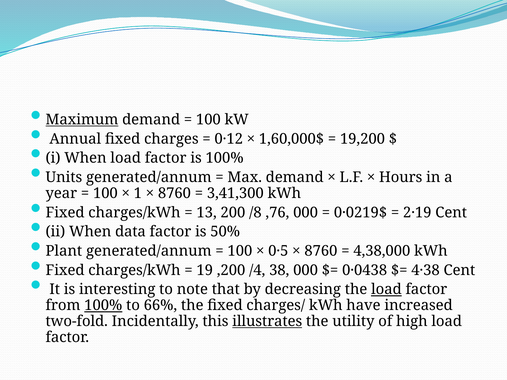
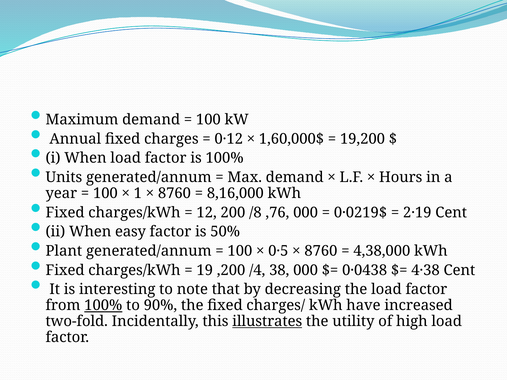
Maximum underline: present -> none
3,41,300: 3,41,300 -> 8,16,000
13: 13 -> 12
data: data -> easy
load at (386, 290) underline: present -> none
66%: 66% -> 90%
